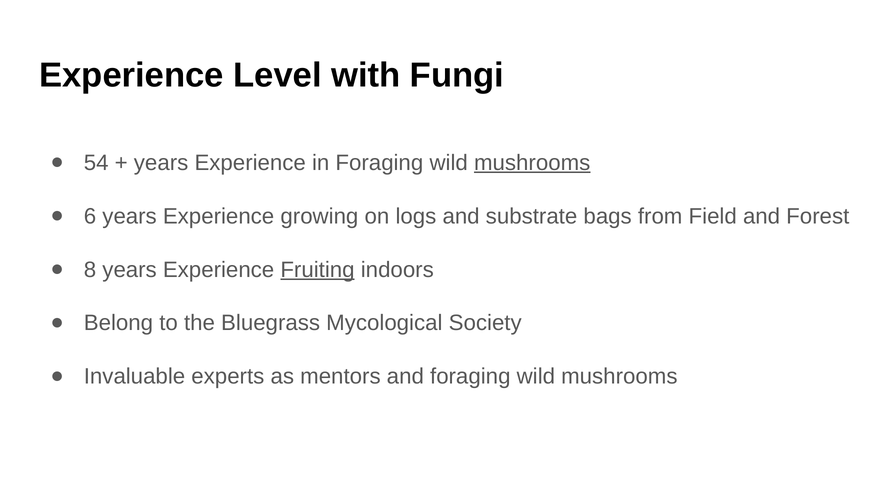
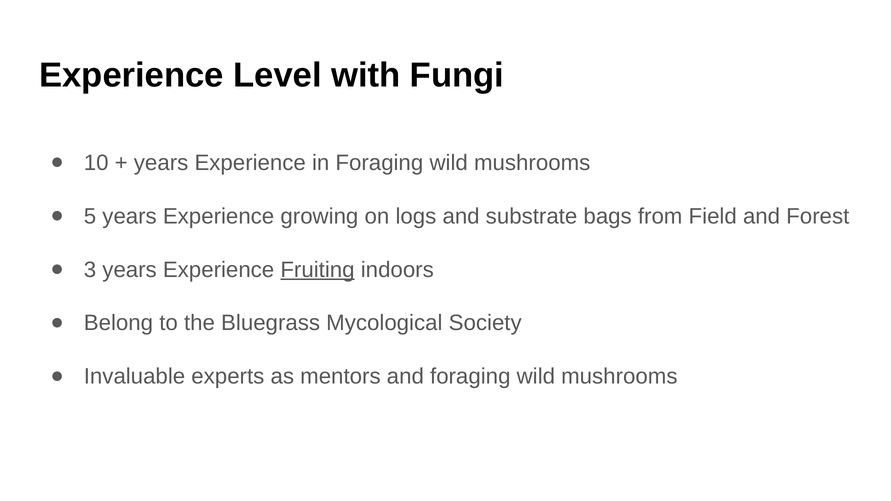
54: 54 -> 10
mushrooms at (532, 163) underline: present -> none
6: 6 -> 5
8: 8 -> 3
